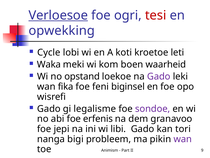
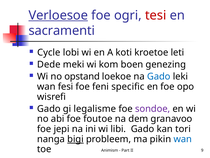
opwekking: opwekking -> sacramenti
Waka: Waka -> Dede
waarheid: waarheid -> genezing
Gado at (159, 76) colour: purple -> blue
fika: fika -> fesi
biginsel: biginsel -> specific
erfenis: erfenis -> foutoe
bigi underline: none -> present
wan at (183, 139) colour: purple -> blue
